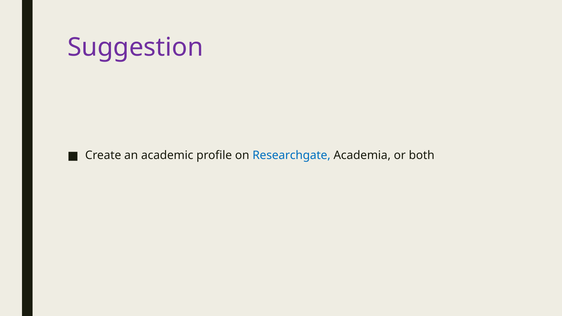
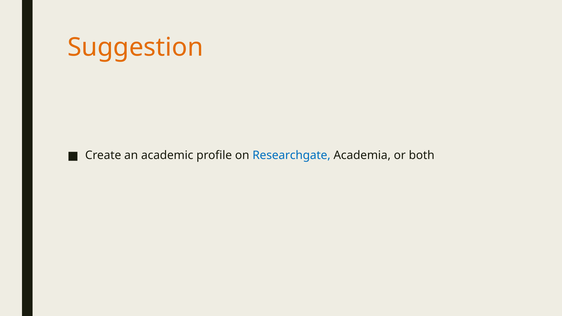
Suggestion colour: purple -> orange
